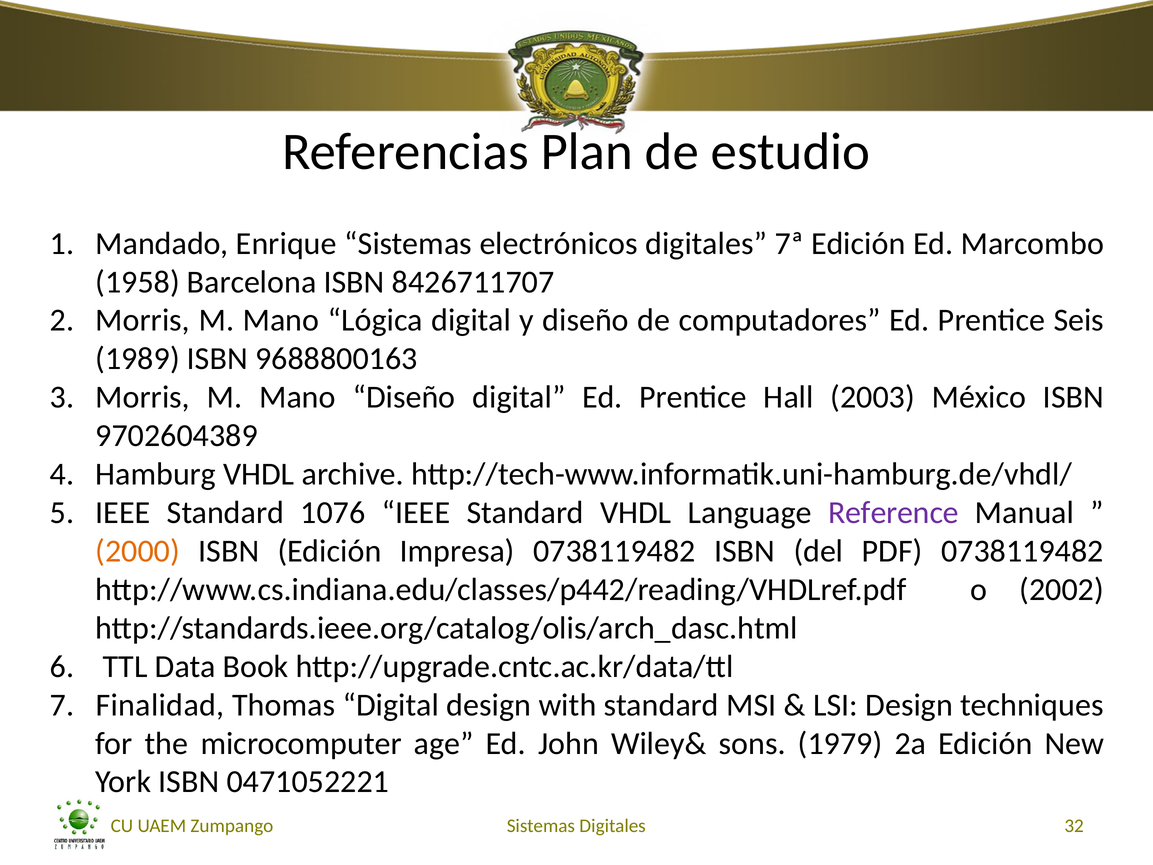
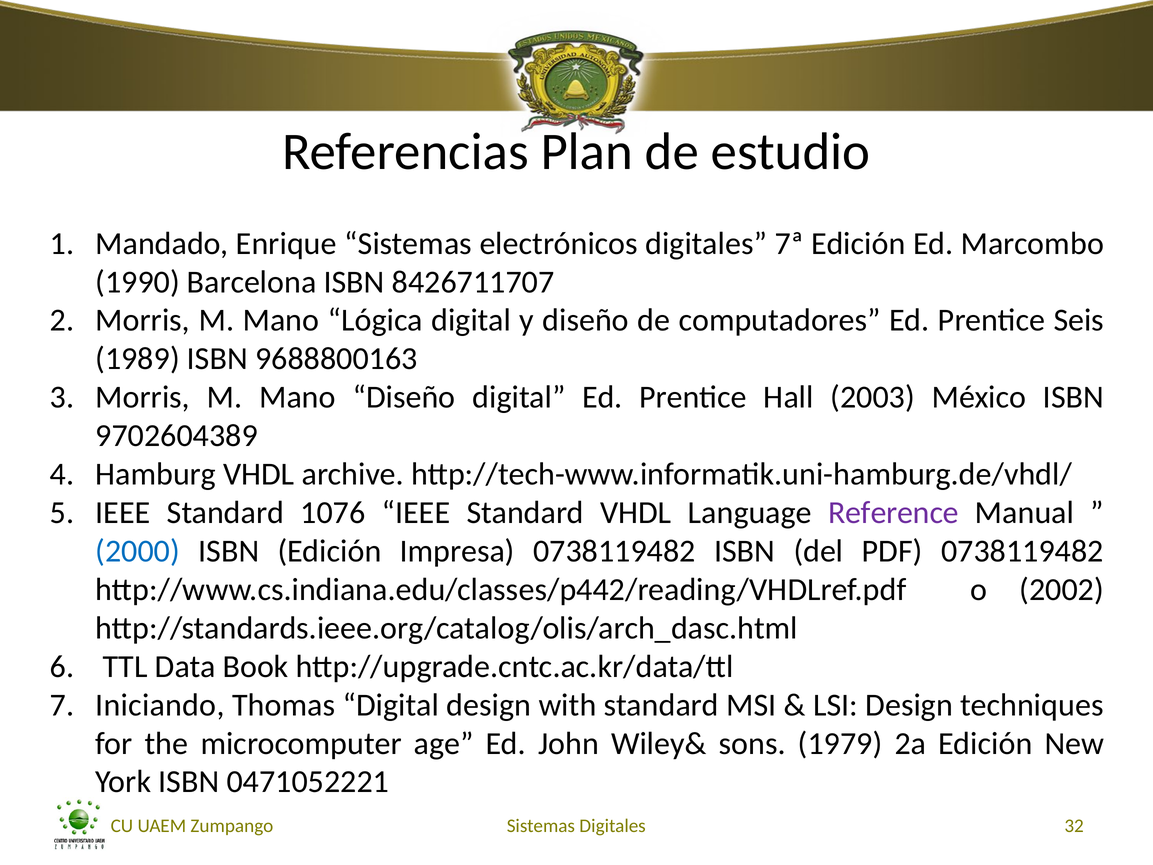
1958: 1958 -> 1990
2000 colour: orange -> blue
Finalidad: Finalidad -> Iniciando
